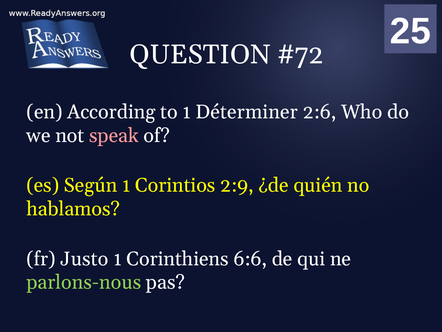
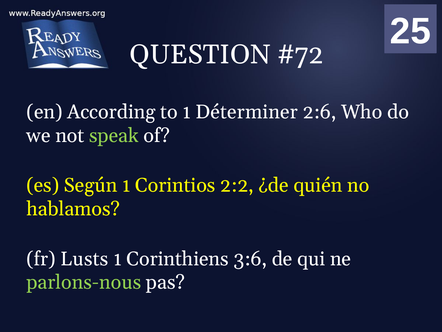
speak colour: pink -> light green
2:9: 2:9 -> 2:2
Justo: Justo -> Lusts
6:6: 6:6 -> 3:6
